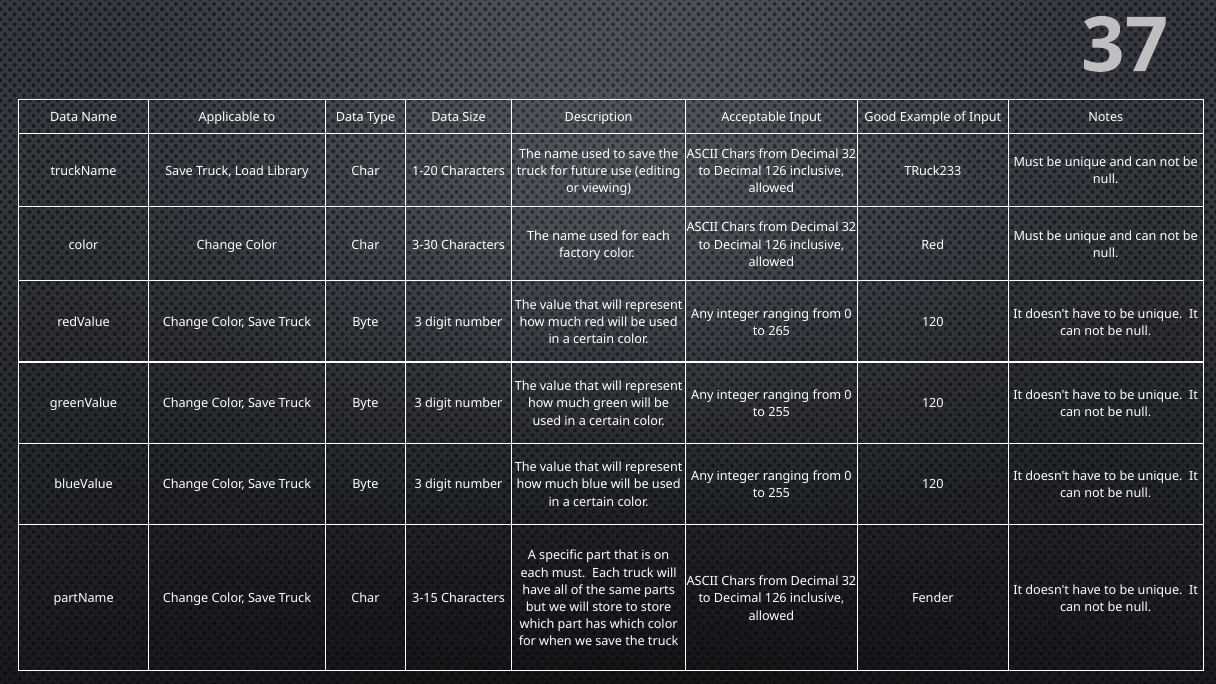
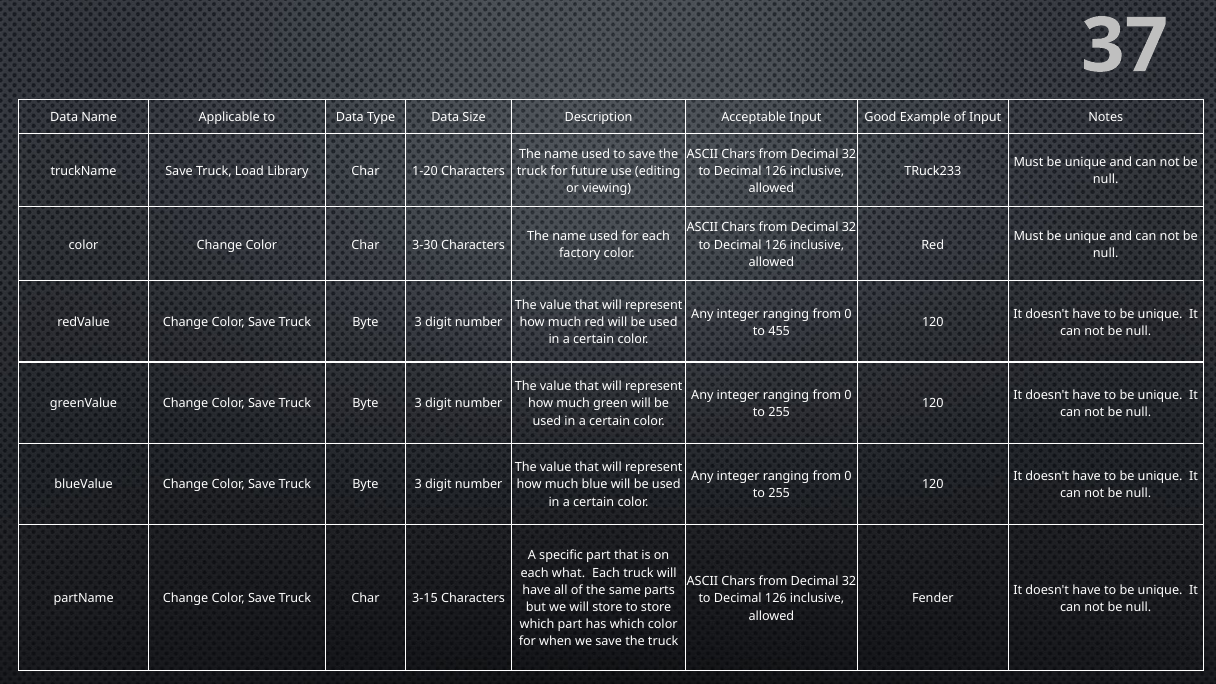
265: 265 -> 455
each must: must -> what
